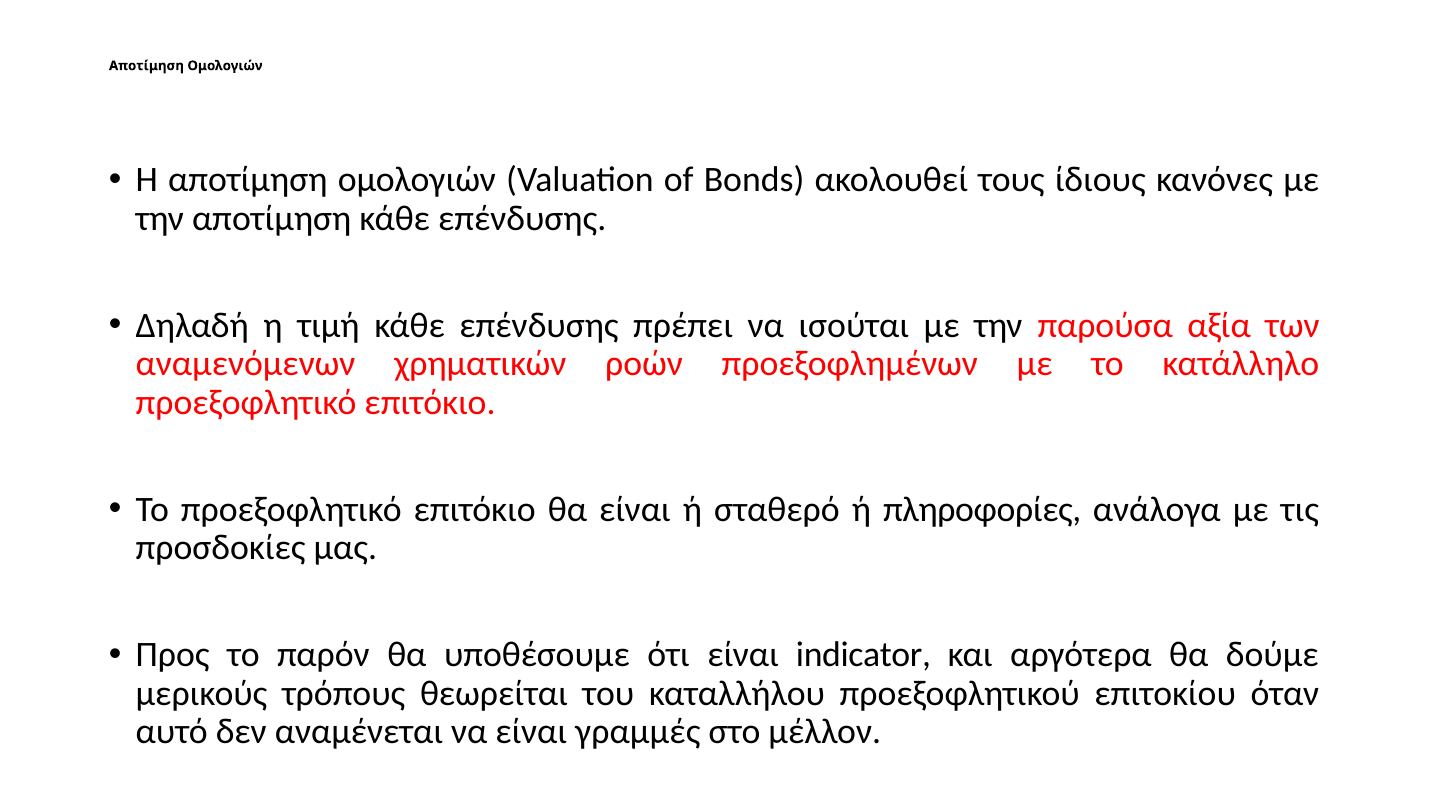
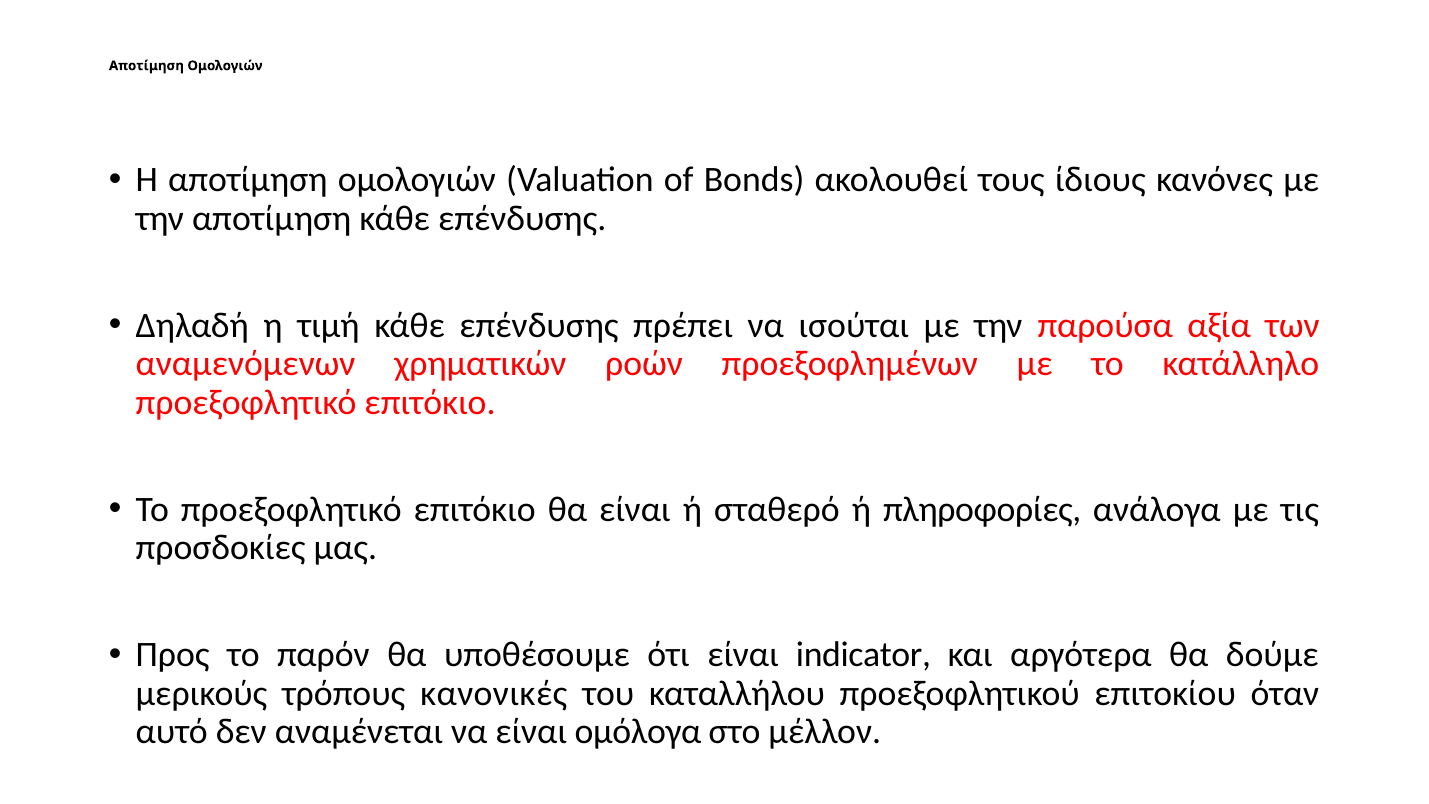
θεωρείται: θεωρείται -> κανονικές
γραμμές: γραμμές -> ομόλογα
